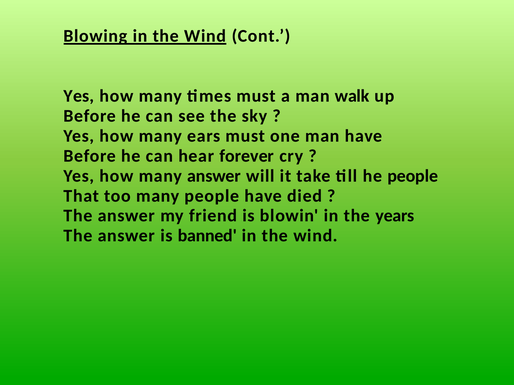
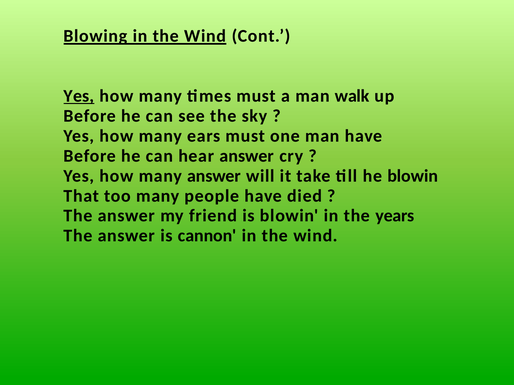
Yes at (79, 96) underline: none -> present
hear forever: forever -> answer
he people: people -> blowin
banned: banned -> cannon
